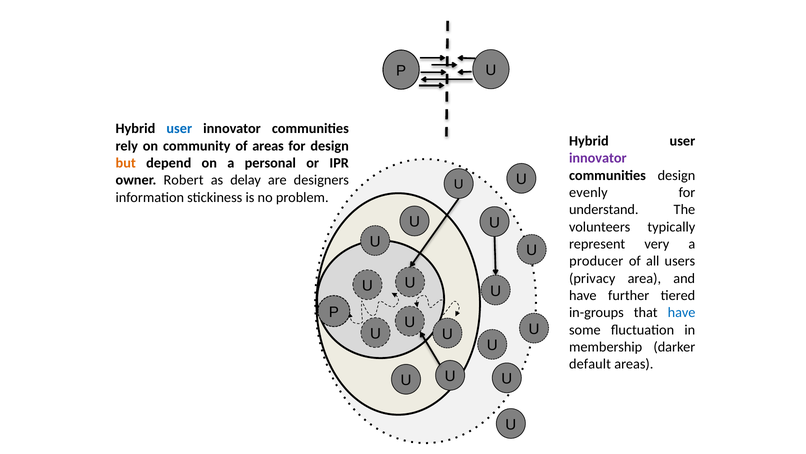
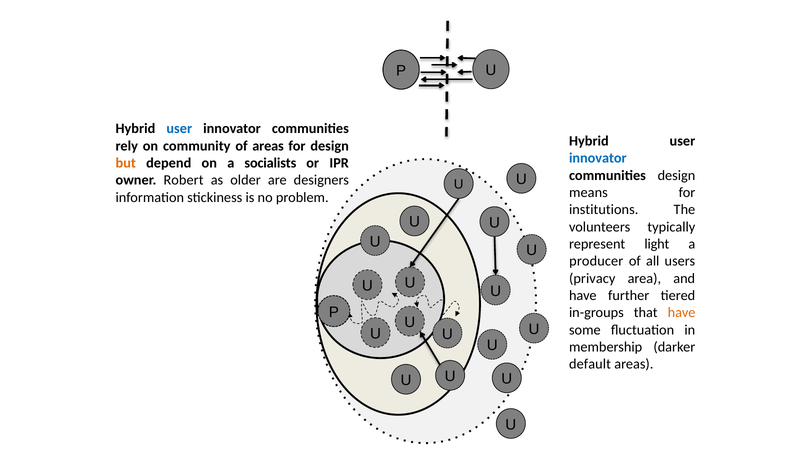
innovator at (598, 158) colour: purple -> blue
personal: personal -> socialists
delay: delay -> older
evenly: evenly -> means
understand: understand -> institutions
very: very -> light
have at (682, 312) colour: blue -> orange
